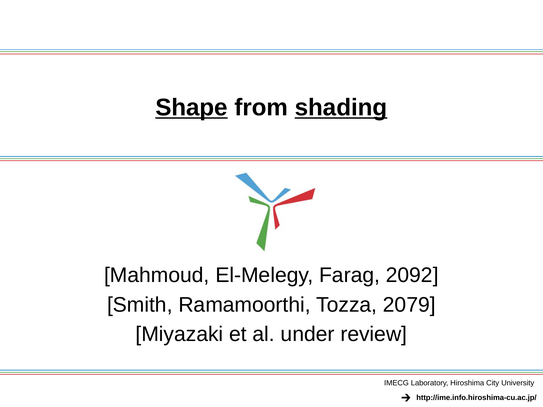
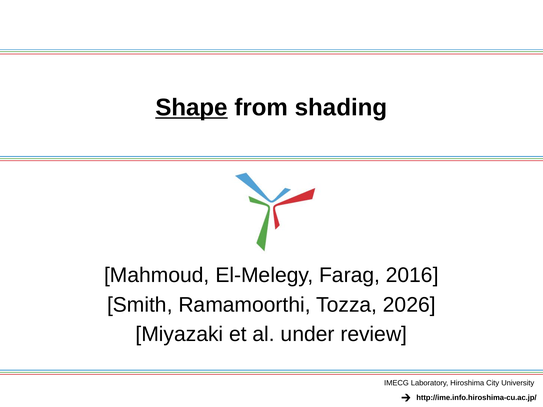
shading underline: present -> none
2092: 2092 -> 2016
2079: 2079 -> 2026
